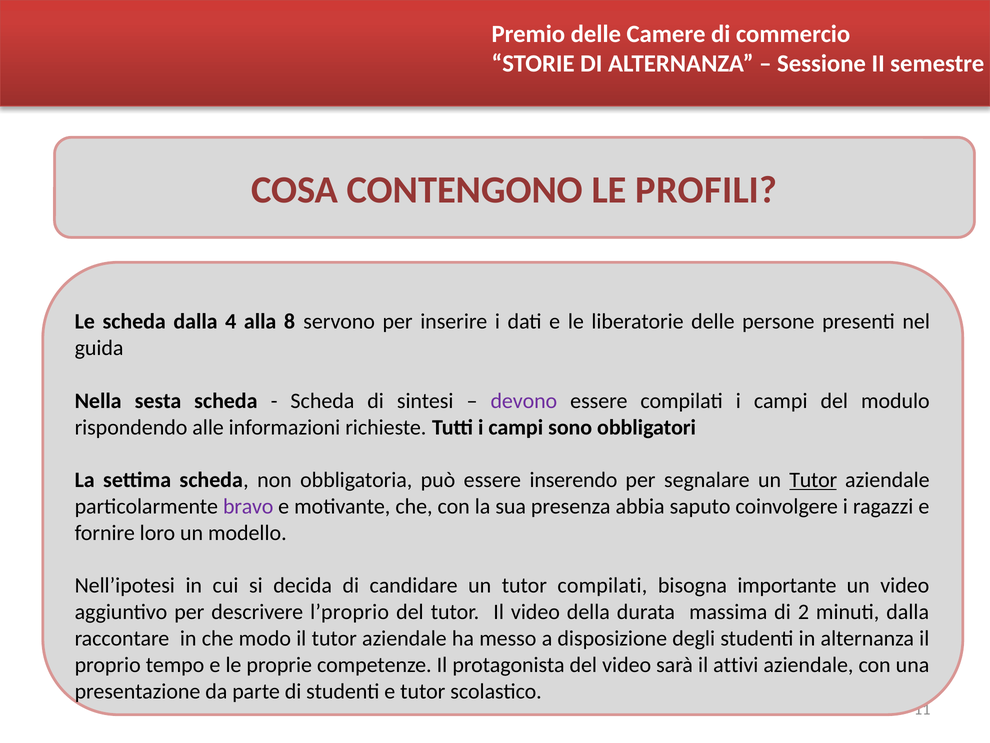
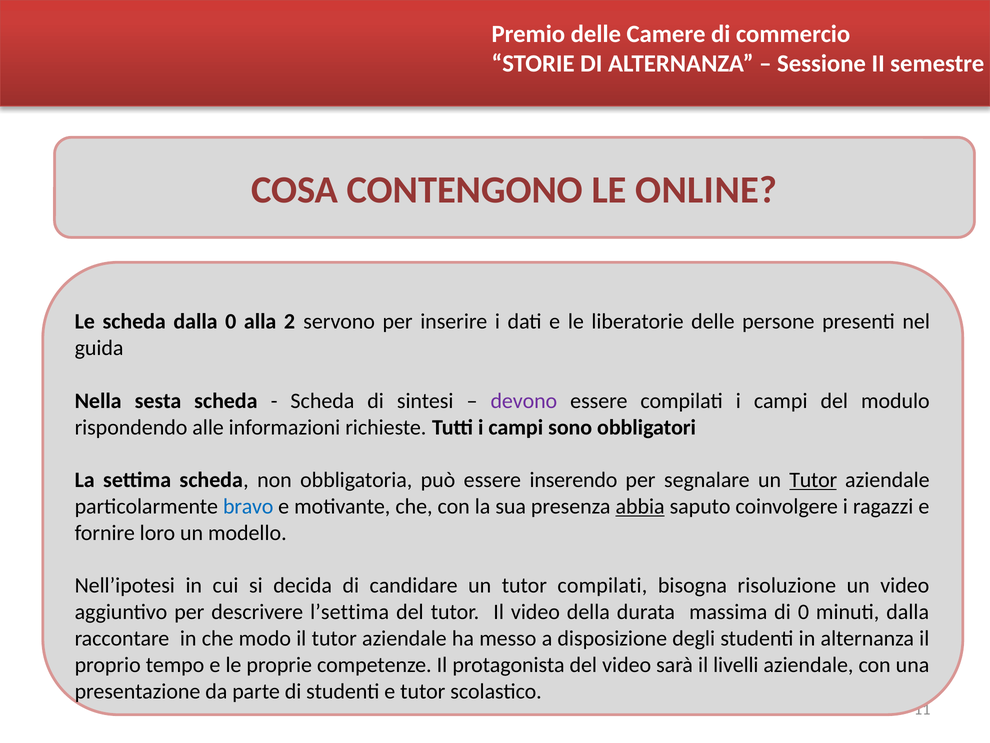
PROFILI: PROFILI -> ONLINE
dalla 4: 4 -> 0
8: 8 -> 2
bravo colour: purple -> blue
abbia underline: none -> present
importante: importante -> risoluzione
l’proprio: l’proprio -> l’settima
di 2: 2 -> 0
attivi: attivi -> livelli
